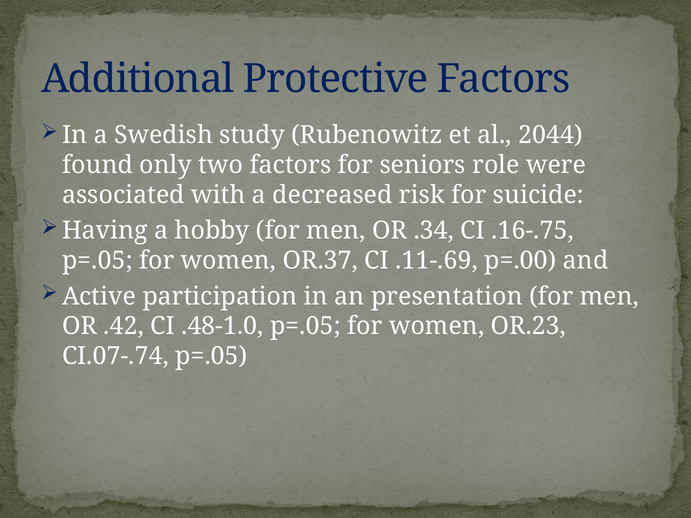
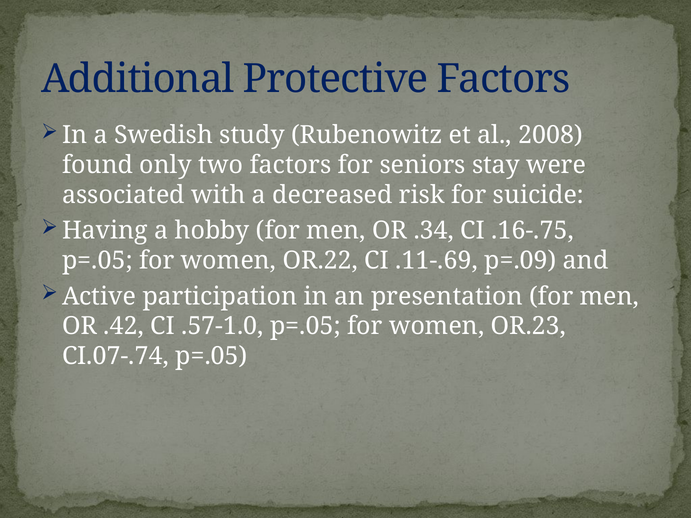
2044: 2044 -> 2008
role: role -> stay
OR.37: OR.37 -> OR.22
p=.00: p=.00 -> p=.09
.48-1.0: .48-1.0 -> .57-1.0
